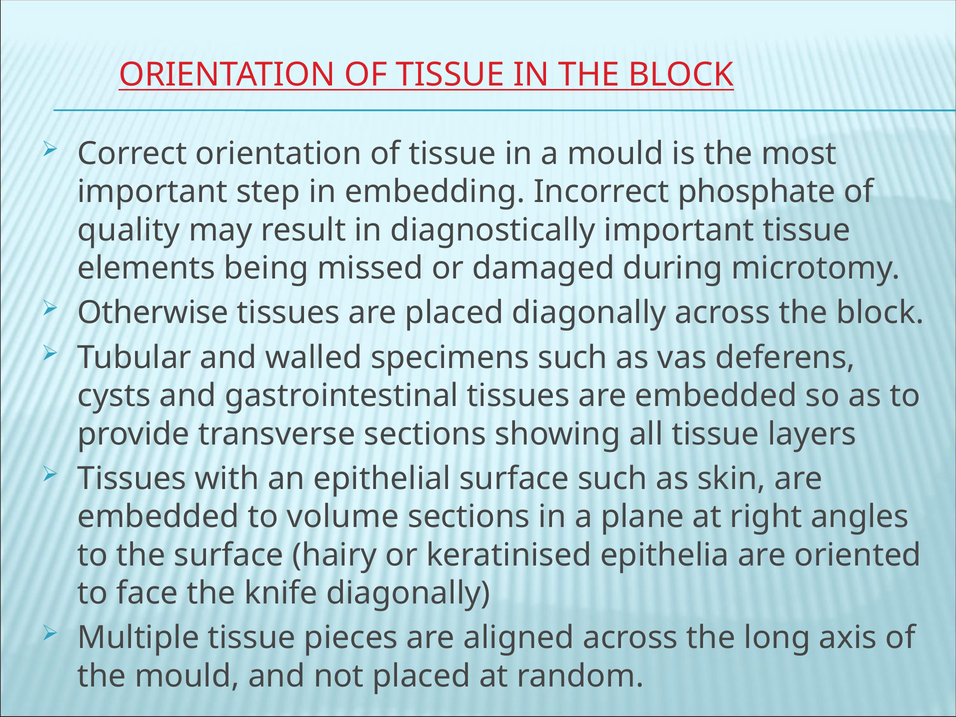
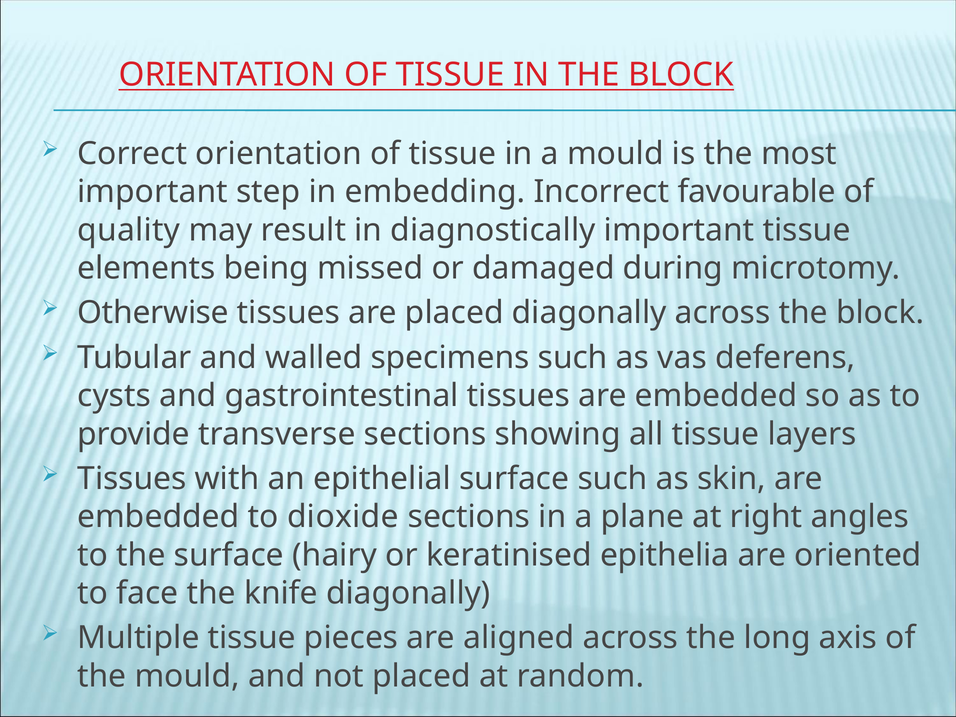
phosphate: phosphate -> favourable
volume: volume -> dioxide
